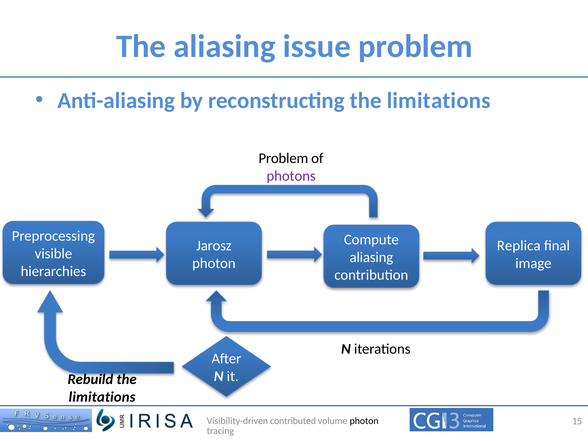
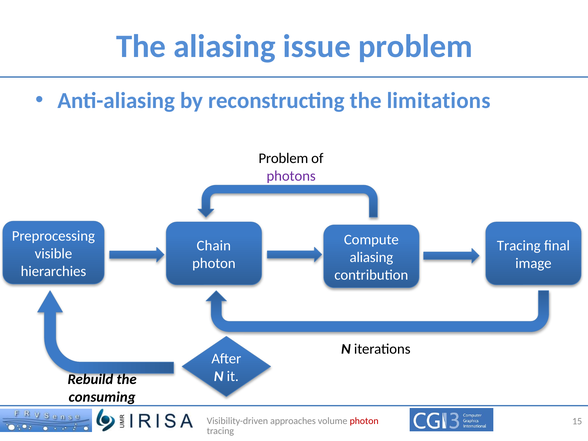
Jarosz: Jarosz -> Chain
Replica at (519, 246): Replica -> Tracing
limitations at (102, 397): limitations -> consuming
contributed: contributed -> approaches
photon at (364, 421) colour: black -> red
